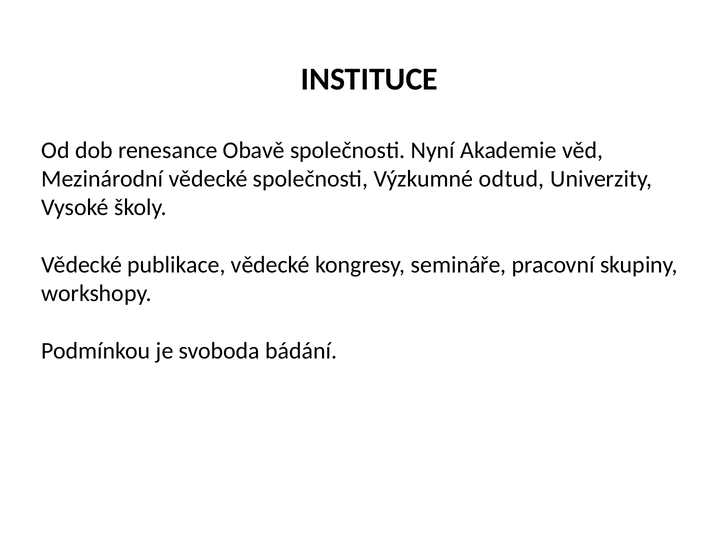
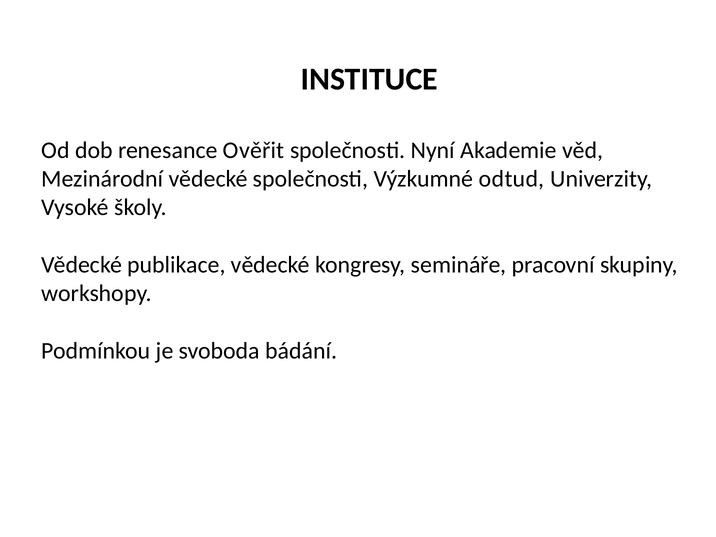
Obavě: Obavě -> Ověřit
